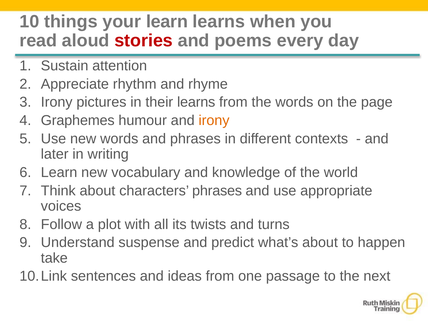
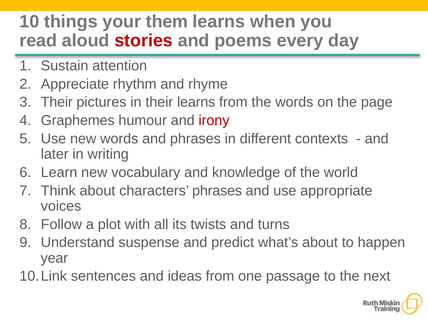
your learn: learn -> them
Irony at (57, 102): Irony -> Their
irony at (214, 121) colour: orange -> red
take: take -> year
